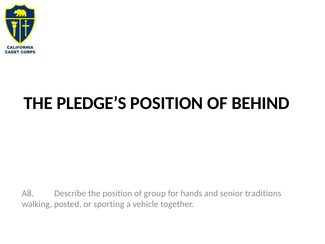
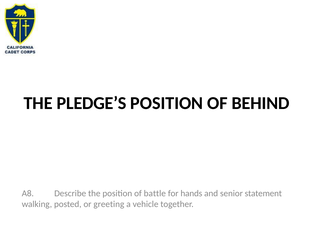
group: group -> battle
traditions: traditions -> statement
sporting: sporting -> greeting
